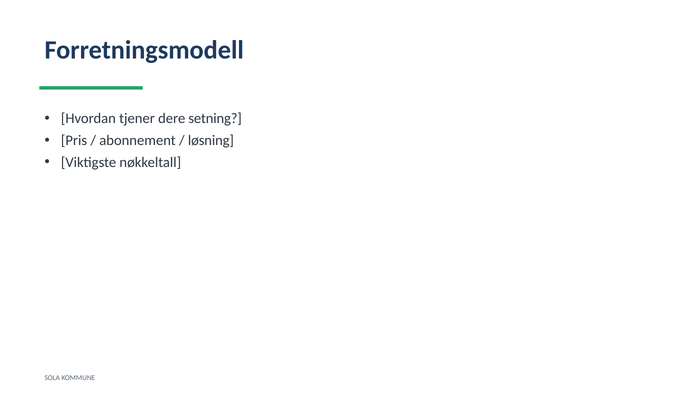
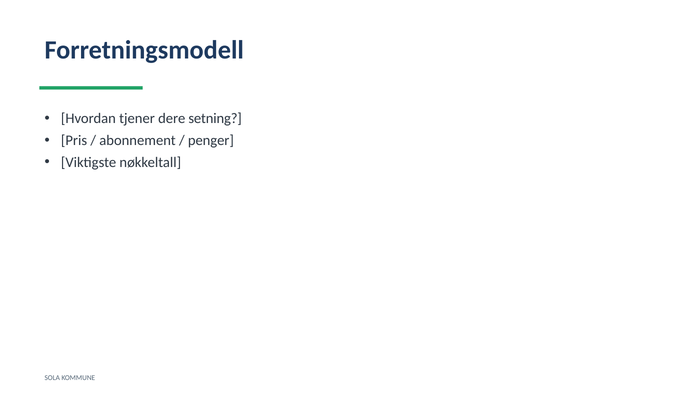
løsning: løsning -> penger
